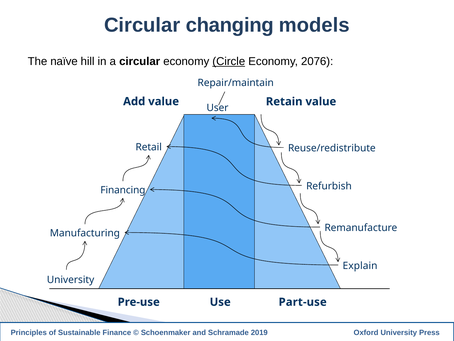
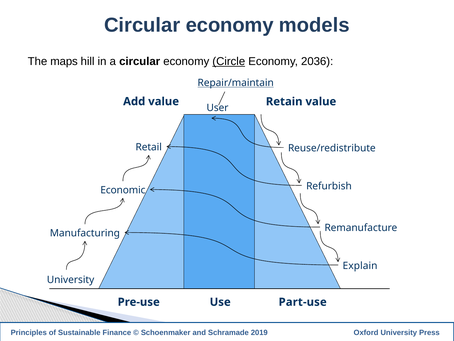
changing at (230, 25): changing -> economy
naïve: naïve -> maps
2076: 2076 -> 2036
Repair/maintain underline: none -> present
Financing: Financing -> Economic
